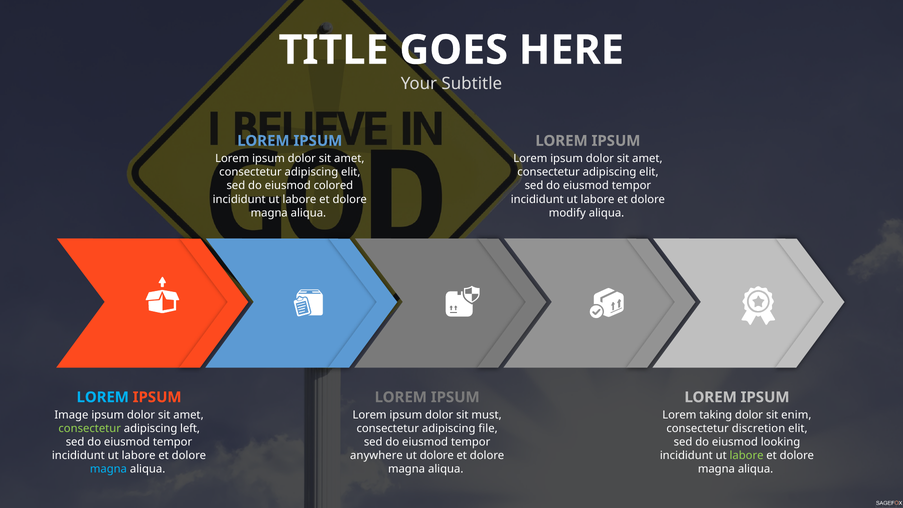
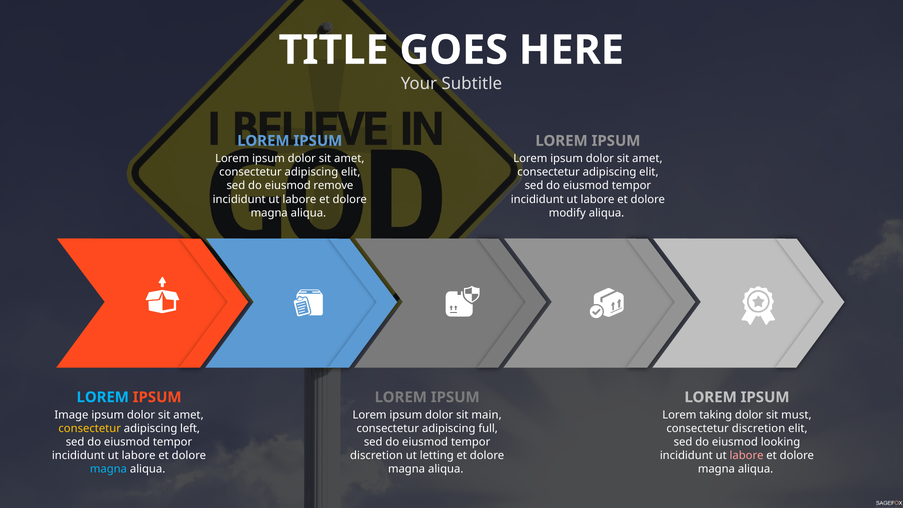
colored: colored -> remove
must: must -> main
enim: enim -> must
consectetur at (90, 429) colour: light green -> yellow
file: file -> full
anywhere at (376, 456): anywhere -> discretion
ut dolore: dolore -> letting
labore at (747, 456) colour: light green -> pink
